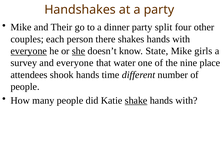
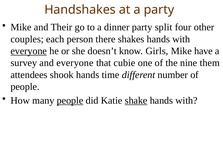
she underline: present -> none
State: State -> Girls
girls: girls -> have
water: water -> cubie
place: place -> them
people at (70, 101) underline: none -> present
